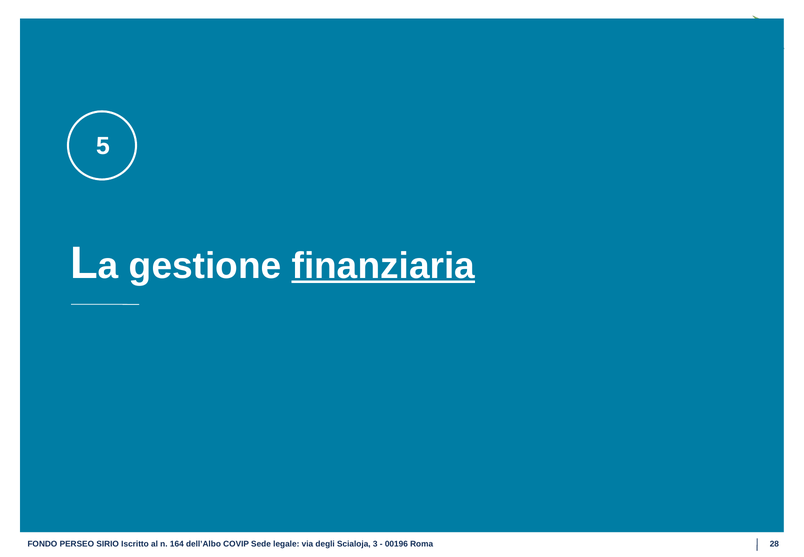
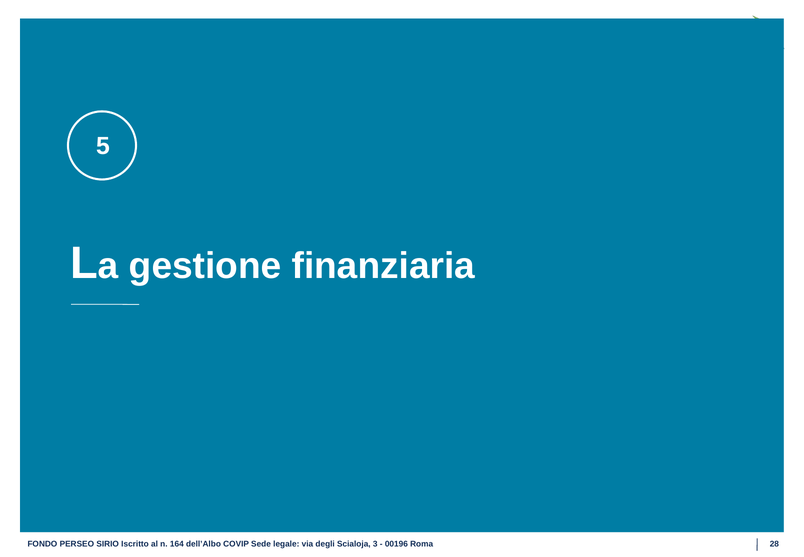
finanziaria underline: present -> none
